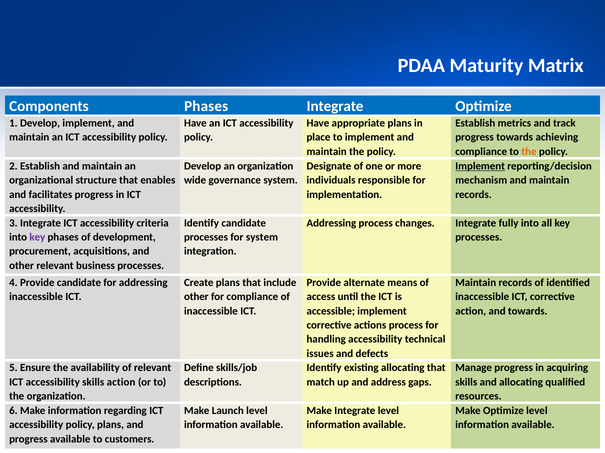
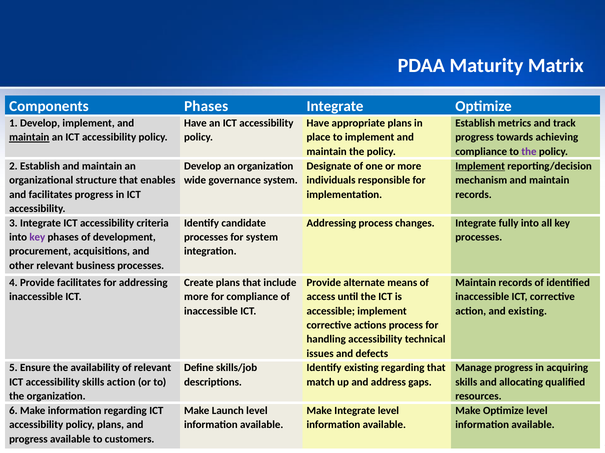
maintain at (29, 138) underline: none -> present
the at (529, 152) colour: orange -> purple
Provide candidate: candidate -> facilitates
other at (196, 297): other -> more
and towards: towards -> existing
existing allocating: allocating -> regarding
